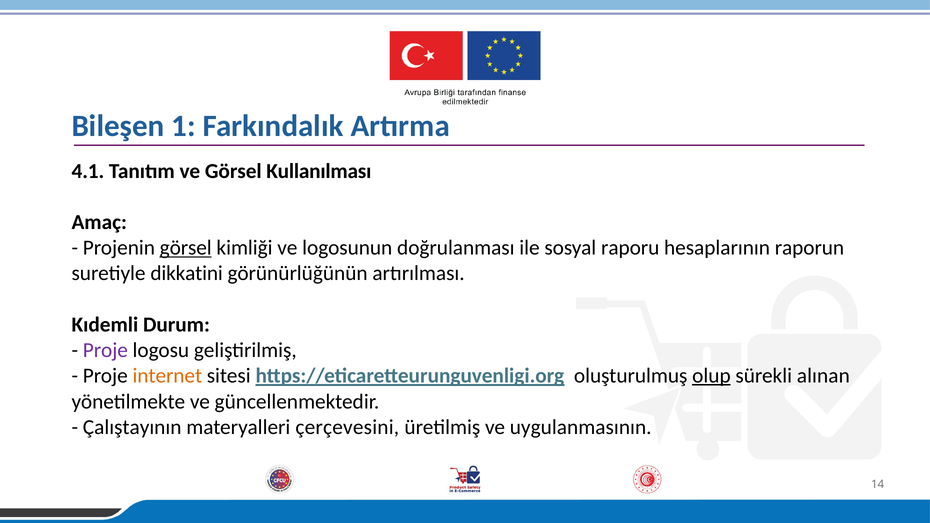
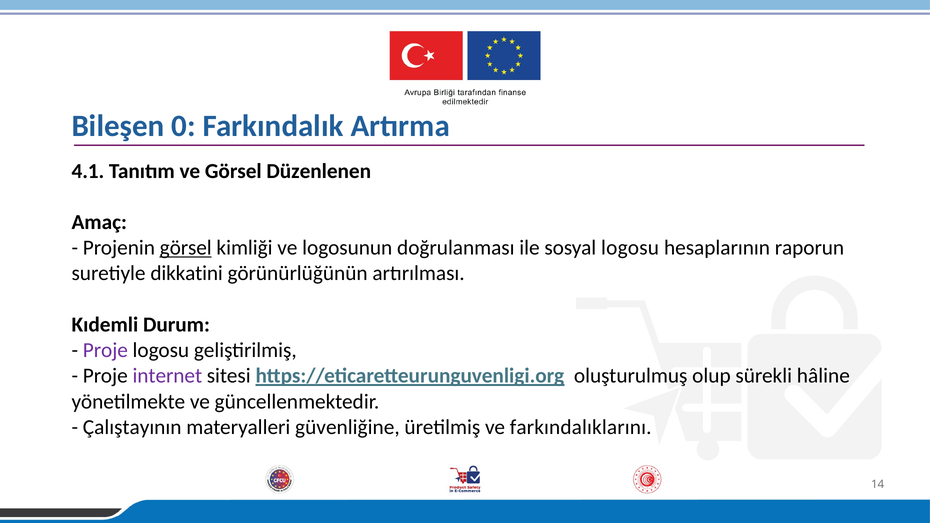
1: 1 -> 0
Kullanılması: Kullanılması -> Düzenlenen
sosyal raporu: raporu -> logosu
internet colour: orange -> purple
olup underline: present -> none
alınan: alınan -> hâline
çerçevesini: çerçevesini -> güvenliğine
uygulanmasının: uygulanmasının -> farkındalıklarını
